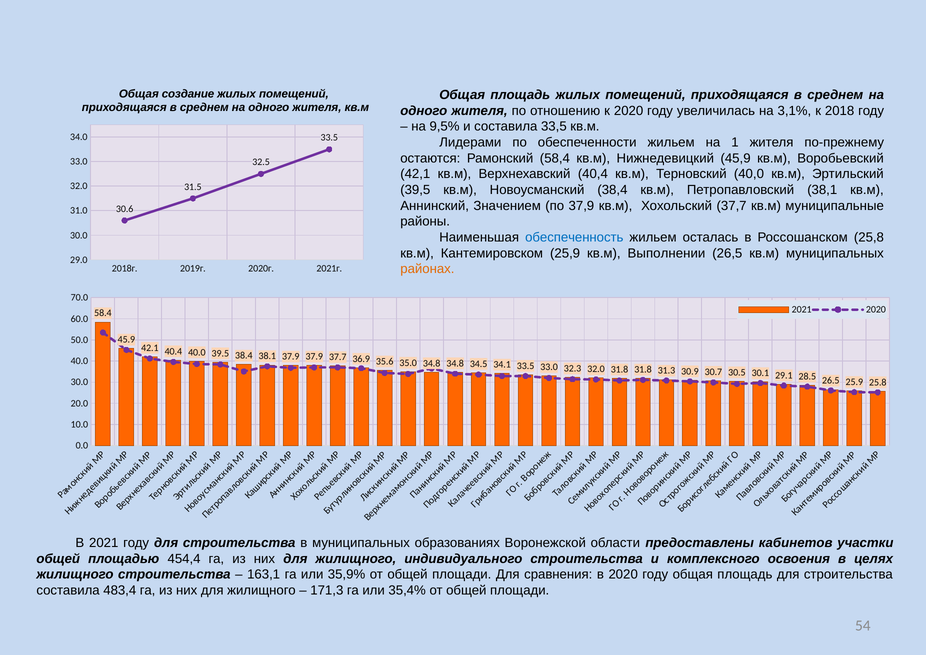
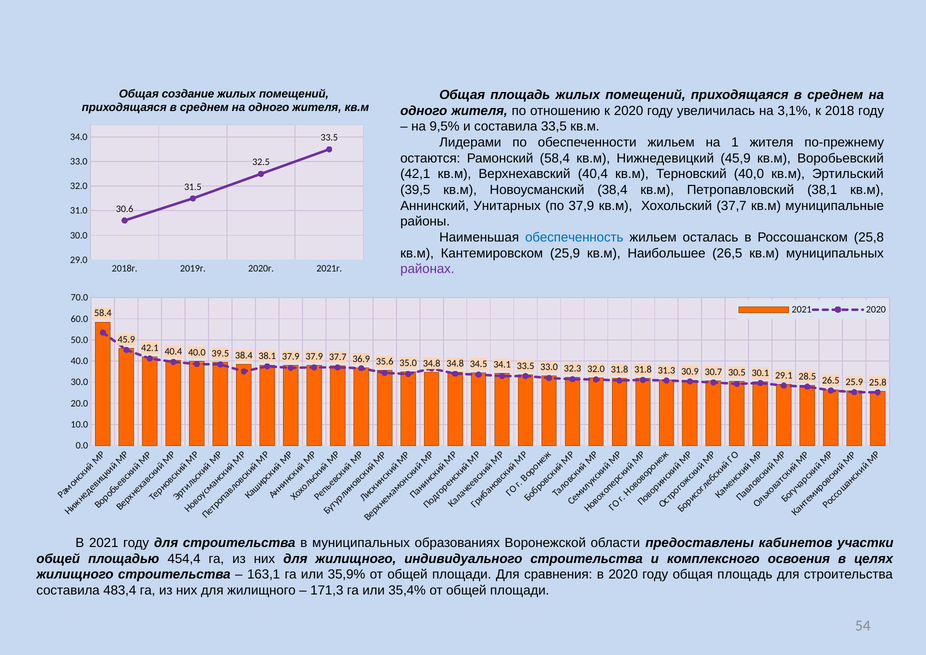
Значением: Значением -> Унитарных
Выполнении: Выполнении -> Наибольшее
районах colour: orange -> purple
